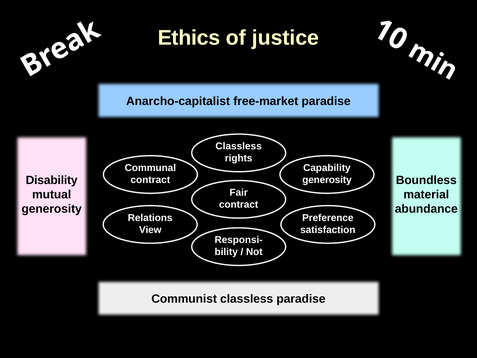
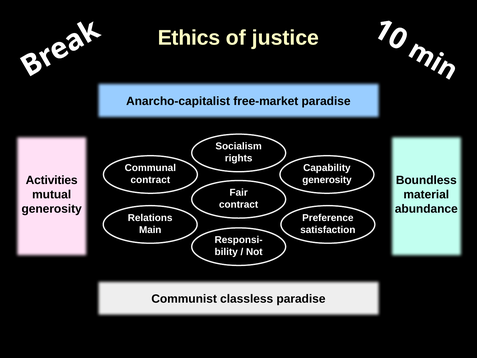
Classless at (239, 146): Classless -> Socialism
Disability: Disability -> Activities
View: View -> Main
